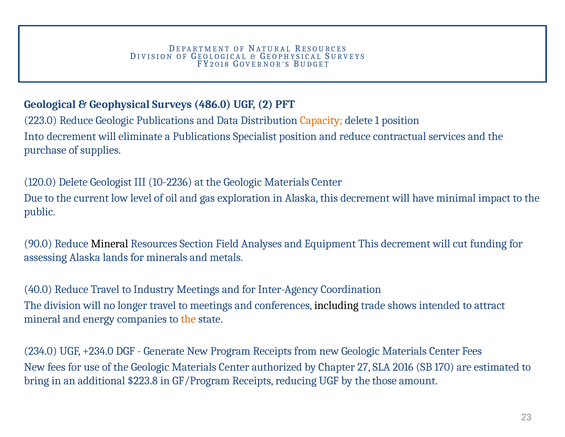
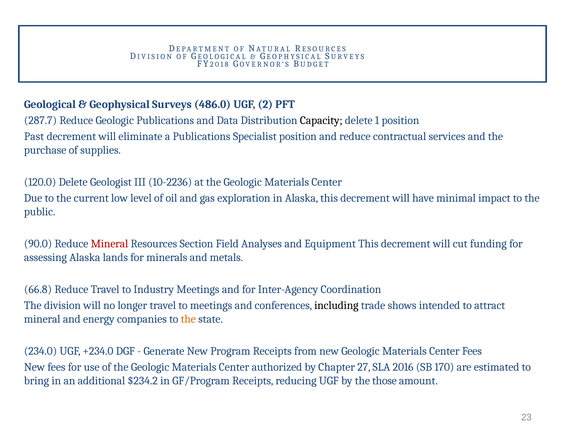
223.0: 223.0 -> 287.7
Capacity colour: orange -> black
Into: Into -> Past
Mineral at (110, 244) colour: black -> red
40.0: 40.0 -> 66.8
$223.8: $223.8 -> $234.2
